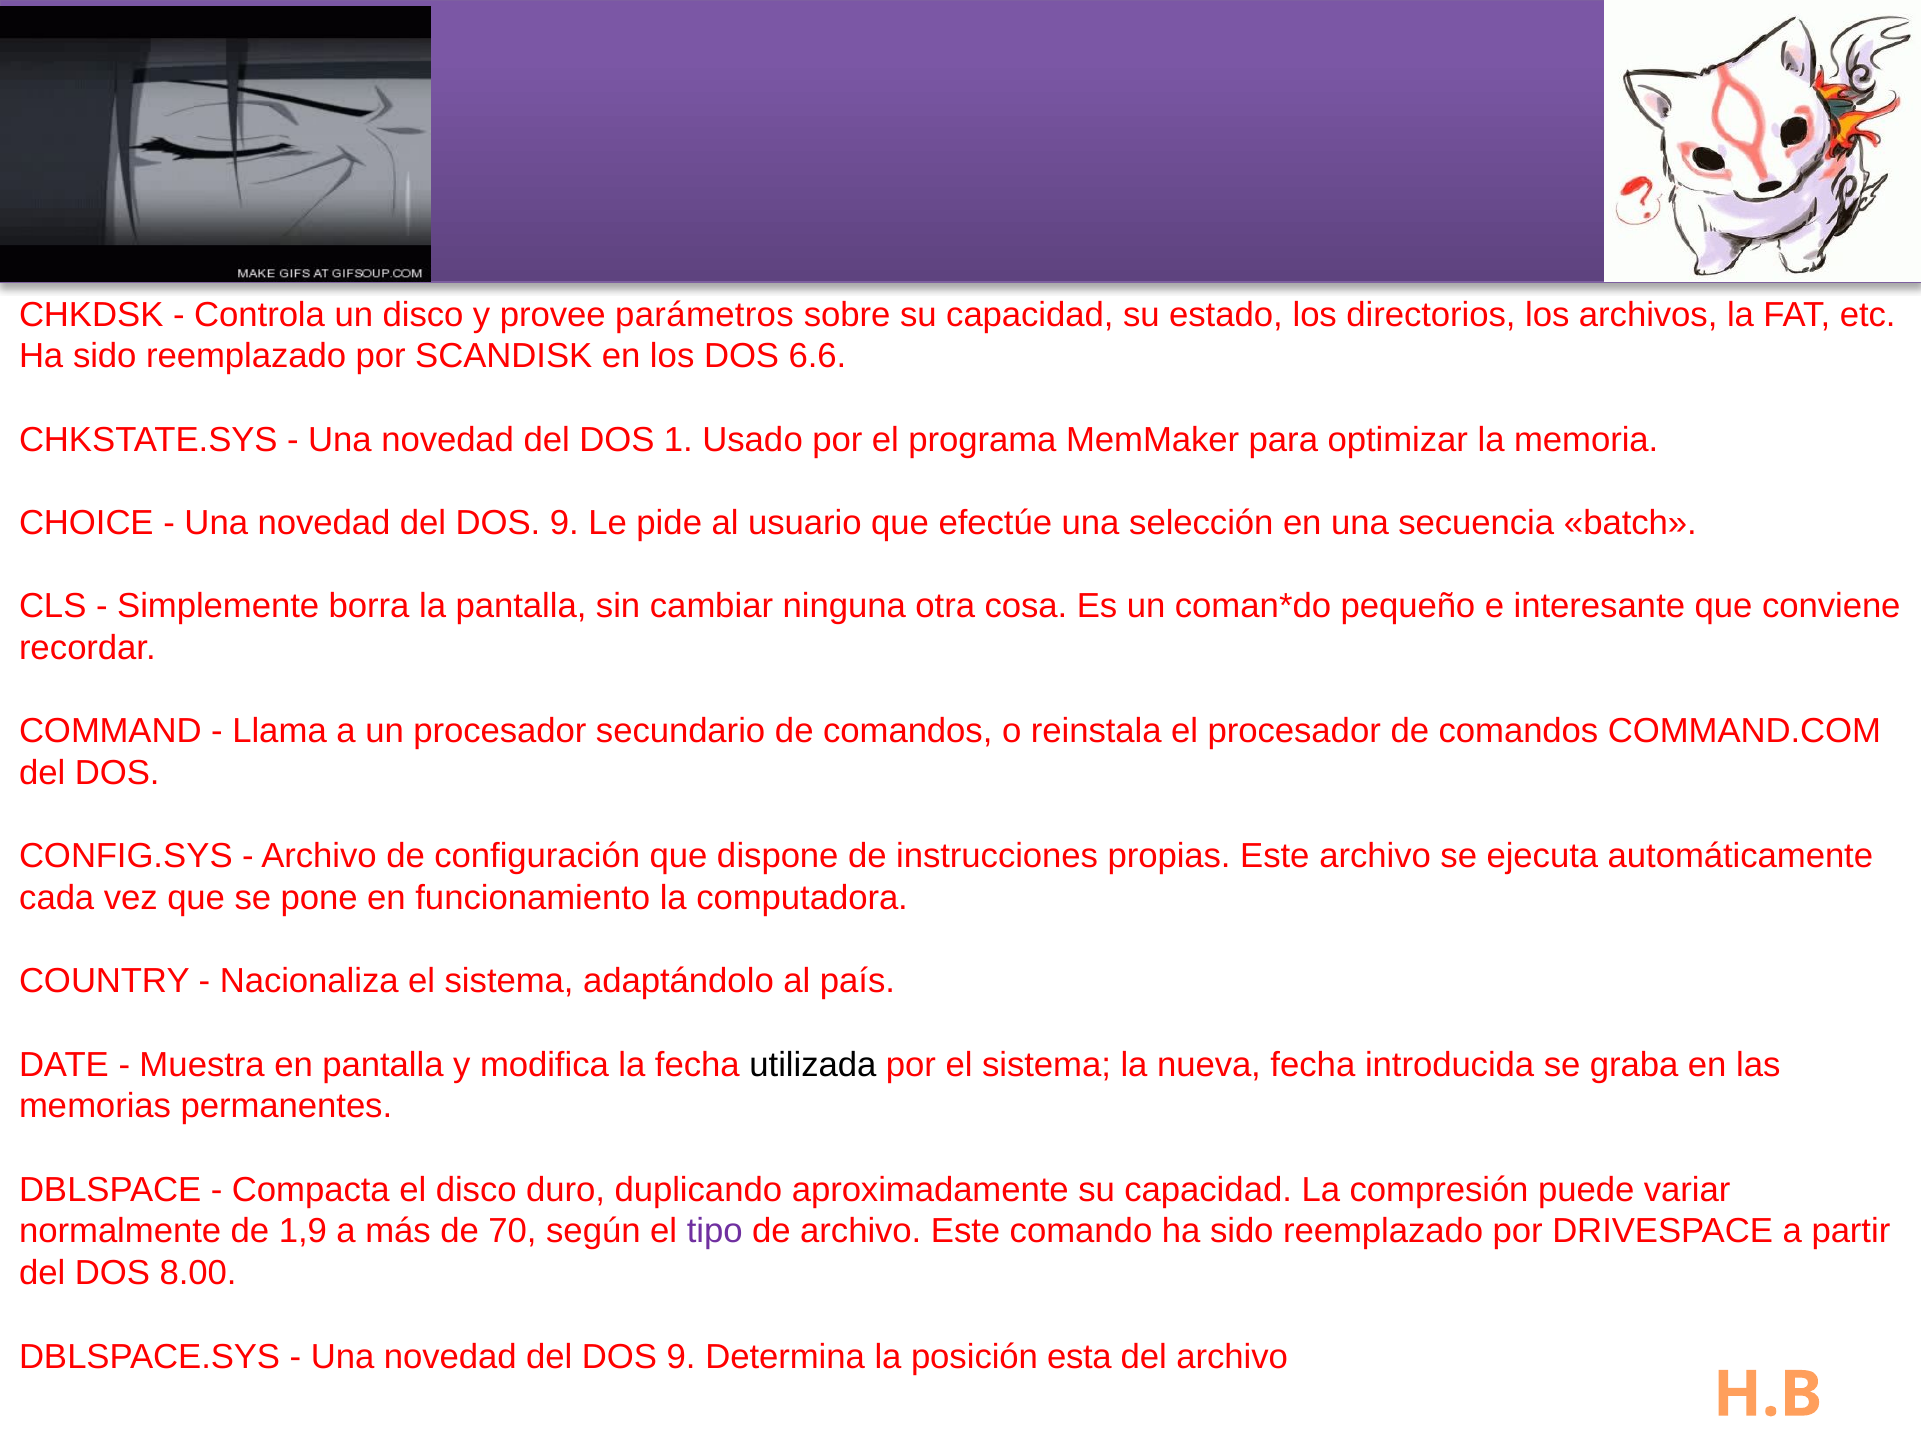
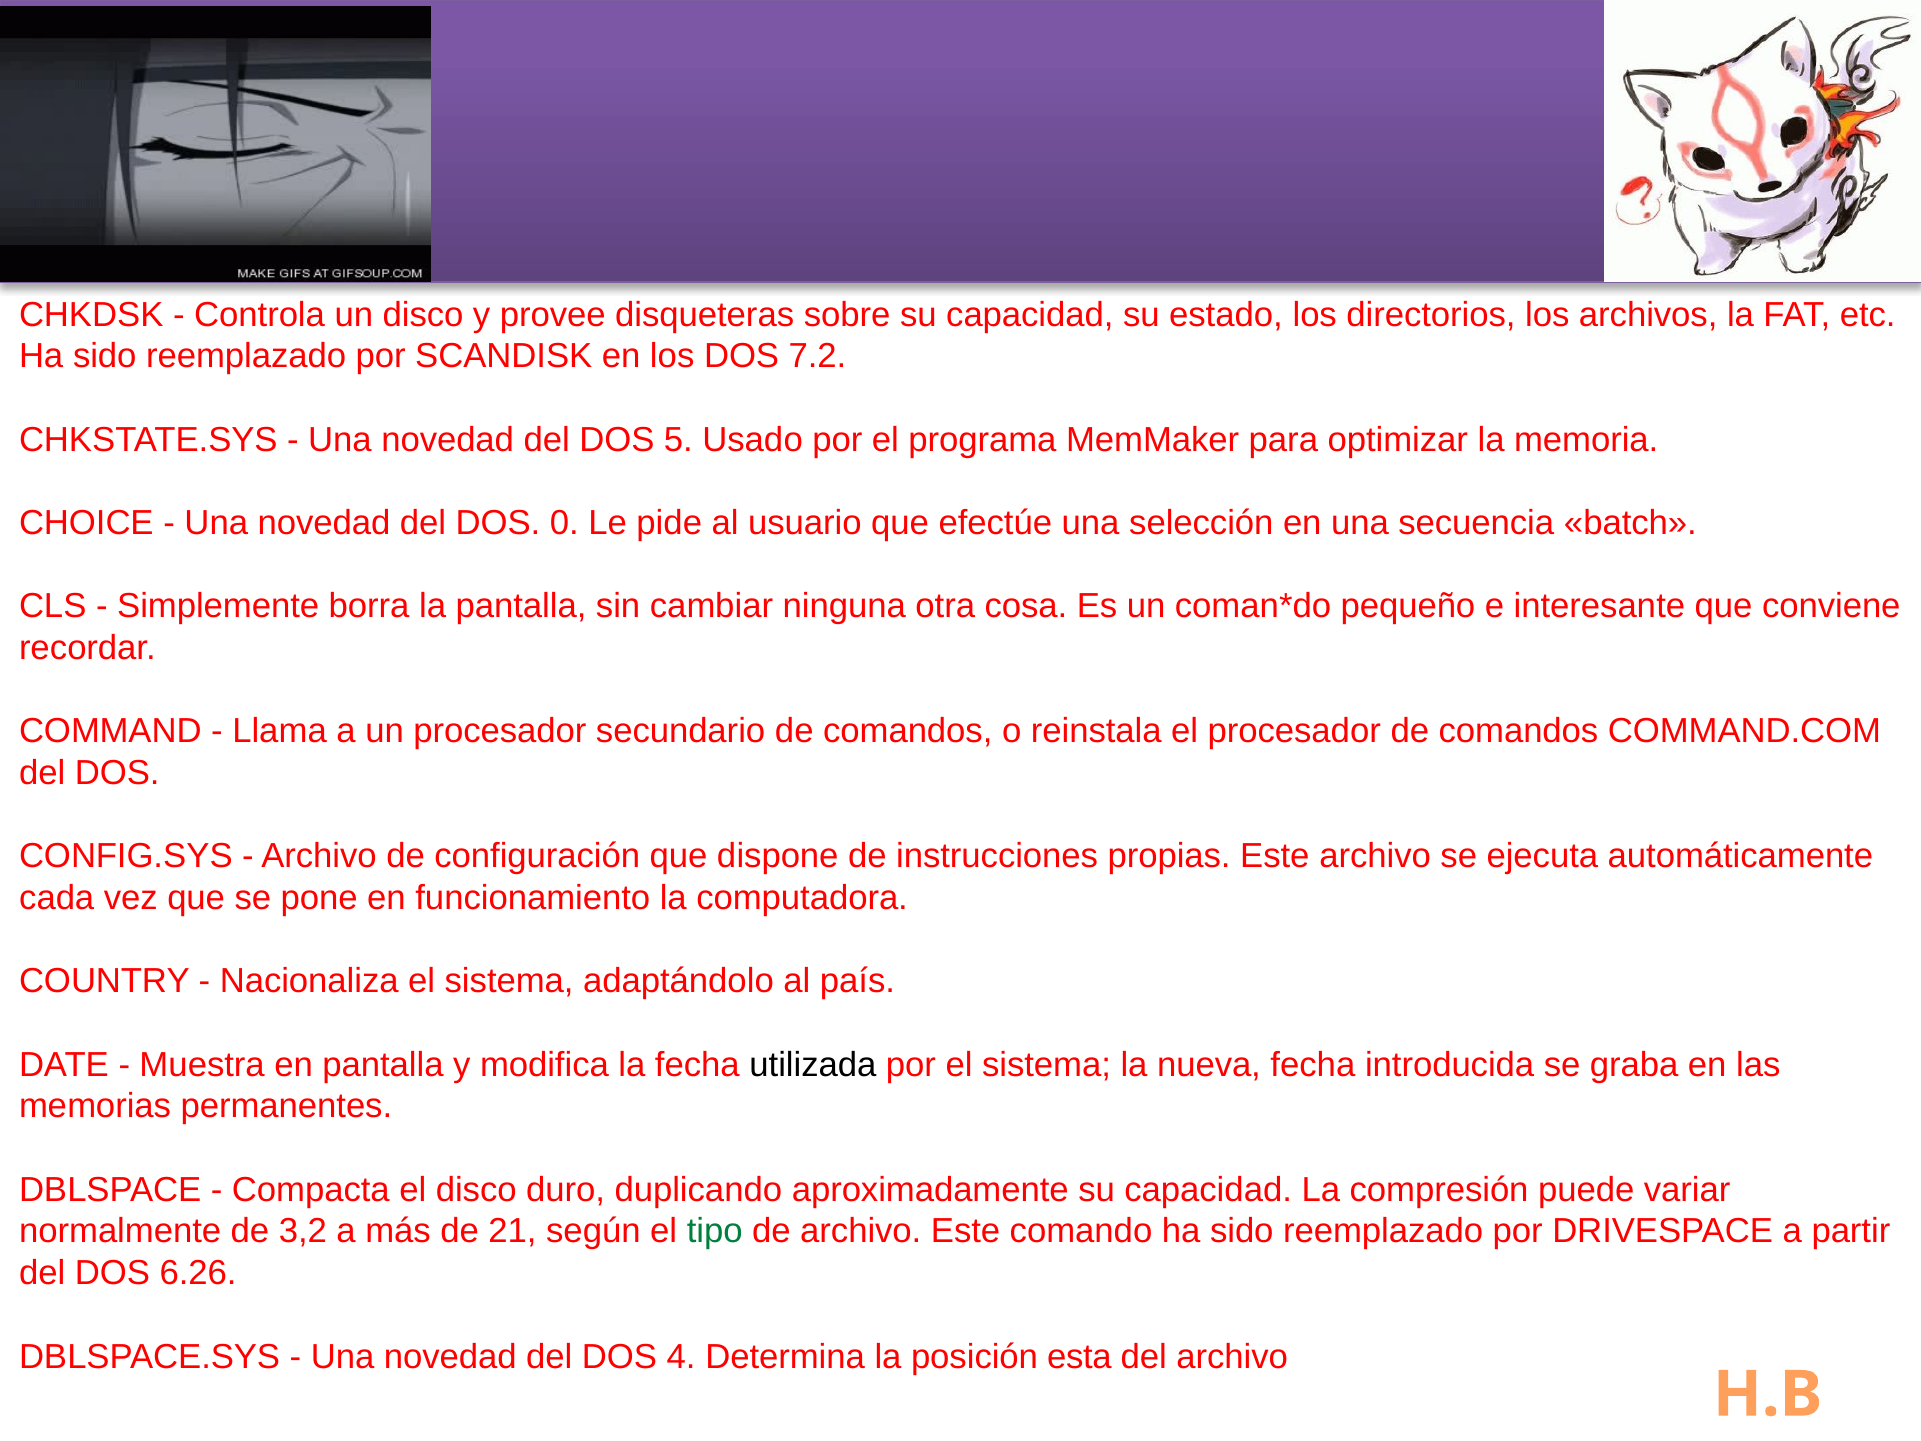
parámetros: parámetros -> disqueteras
6.6: 6.6 -> 7.2
1: 1 -> 5
9 at (564, 523): 9 -> 0
1,9: 1,9 -> 3,2
70: 70 -> 21
tipo colour: purple -> green
8.00: 8.00 -> 6.26
9 at (681, 1356): 9 -> 4
